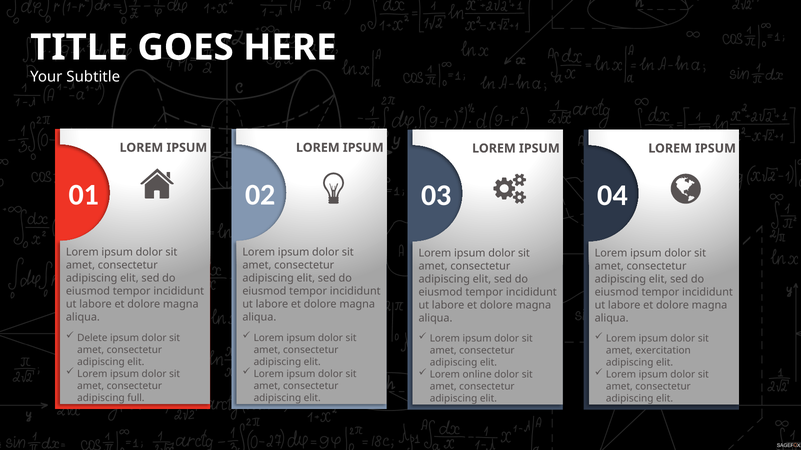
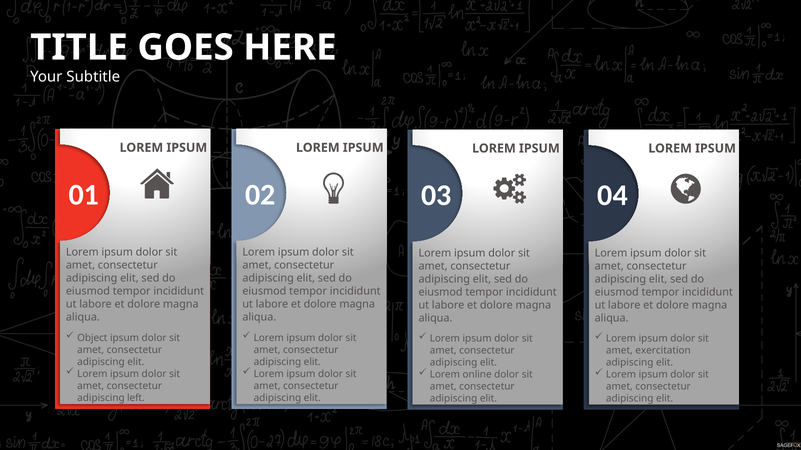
Delete: Delete -> Object
full: full -> left
